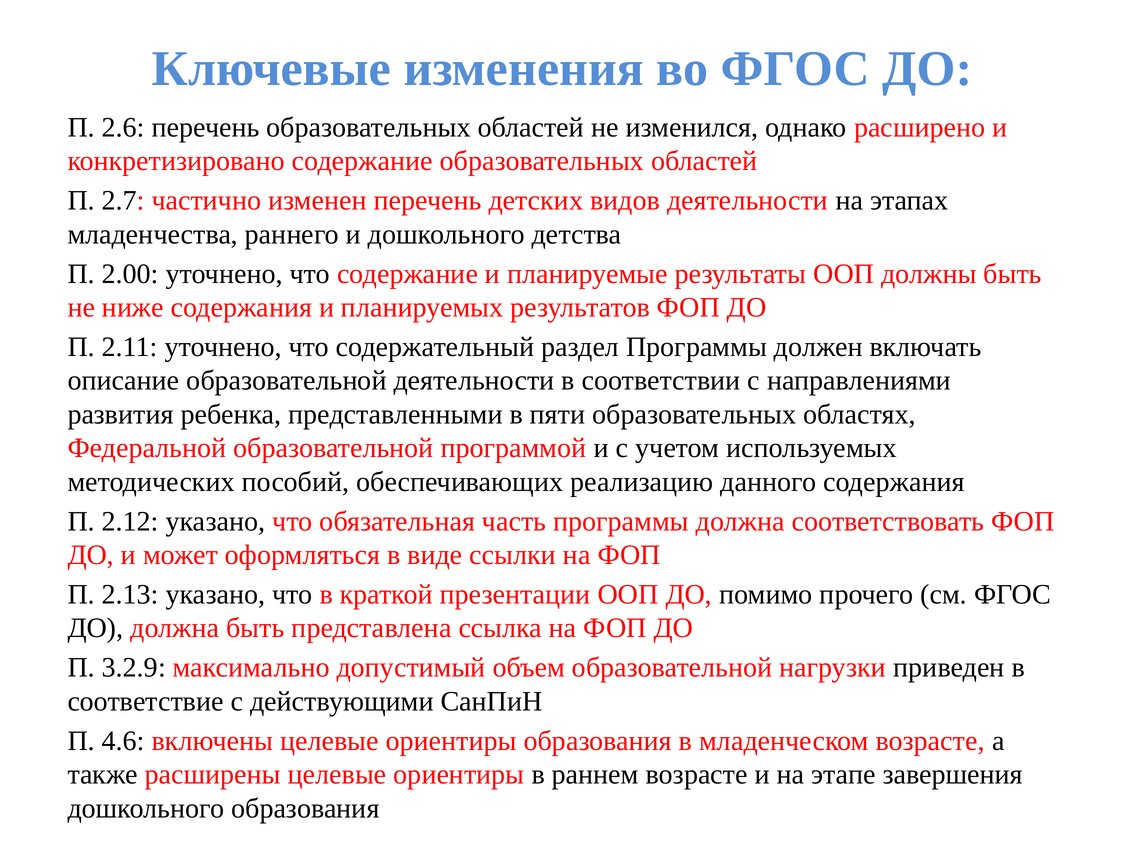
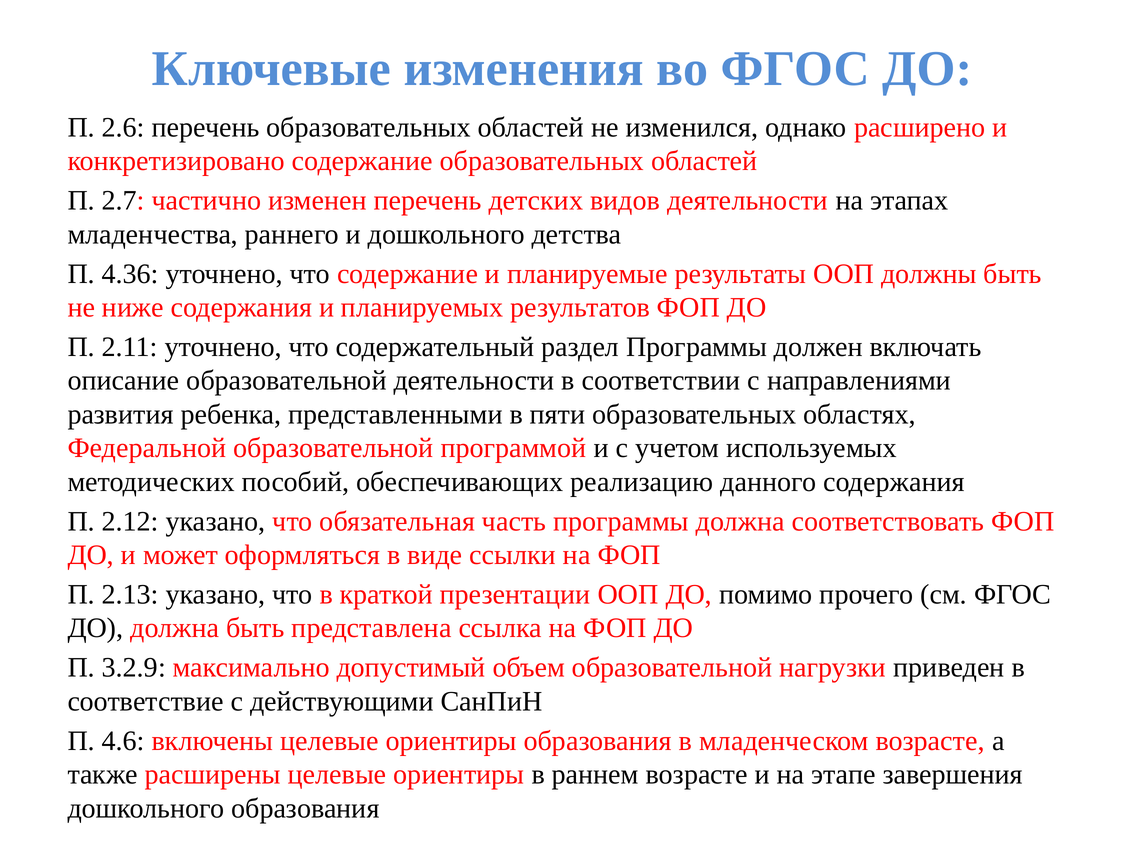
2.00: 2.00 -> 4.36
